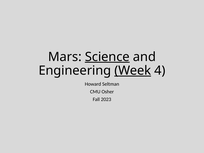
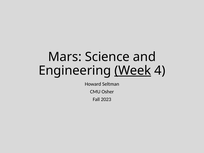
Science underline: present -> none
